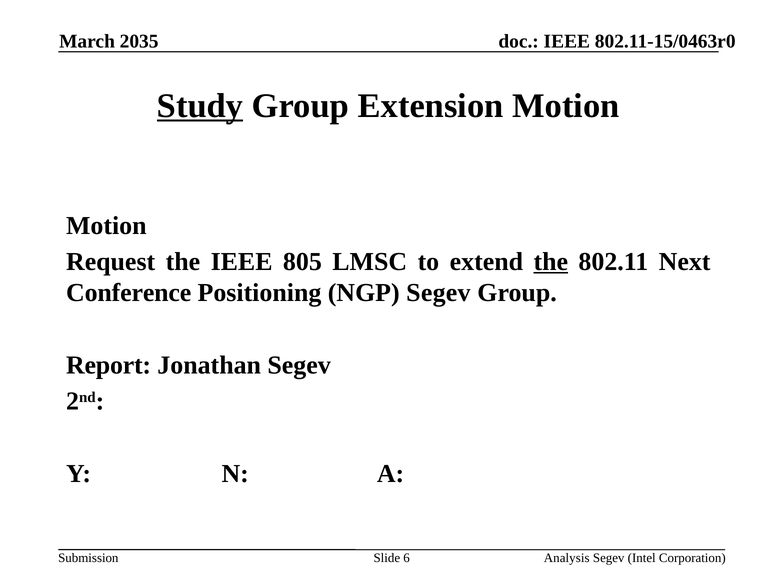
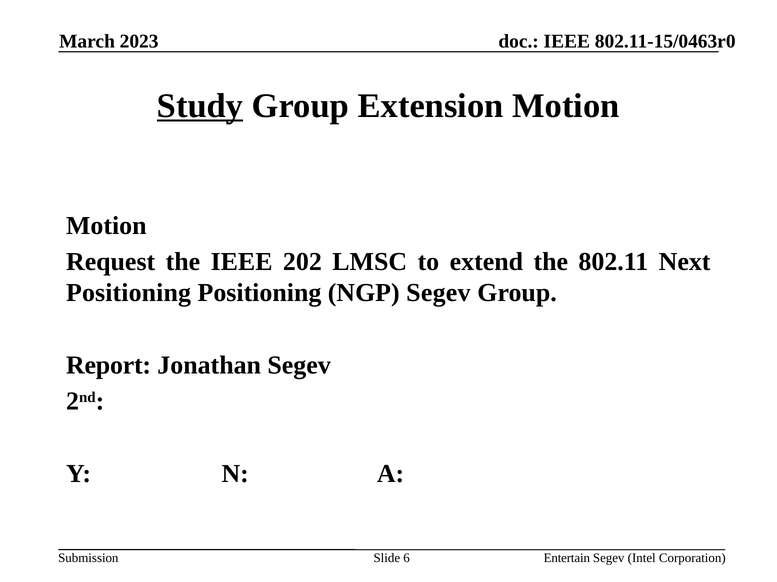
2035: 2035 -> 2023
805: 805 -> 202
the at (551, 262) underline: present -> none
Conference at (129, 293): Conference -> Positioning
Analysis: Analysis -> Entertain
